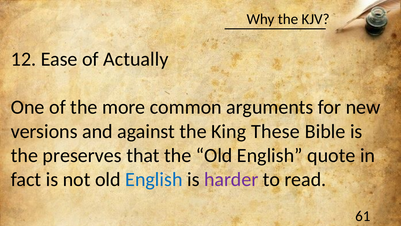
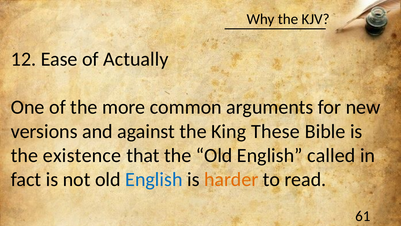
preserves: preserves -> existence
quote: quote -> called
harder colour: purple -> orange
